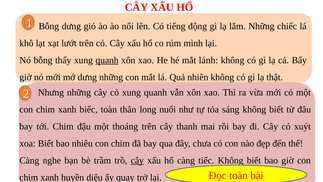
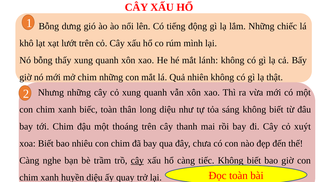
quanh at (107, 60) underline: present -> none
mở dưng: dưng -> chim
long nuối: nuối -> diệu
